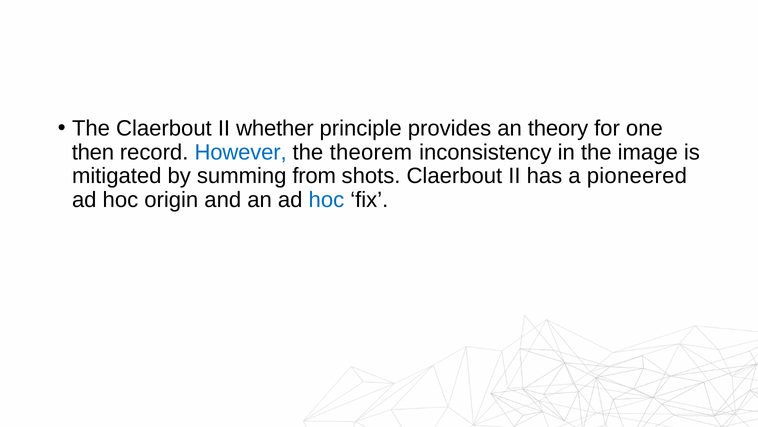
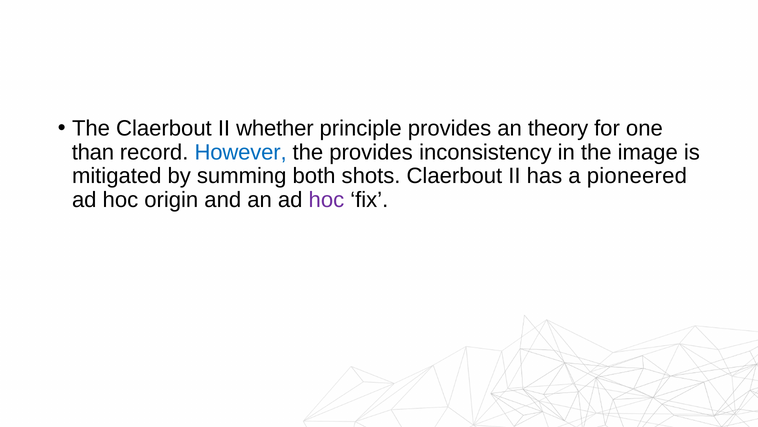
then: then -> than
the theorem: theorem -> provides
from: from -> both
hoc at (326, 200) colour: blue -> purple
